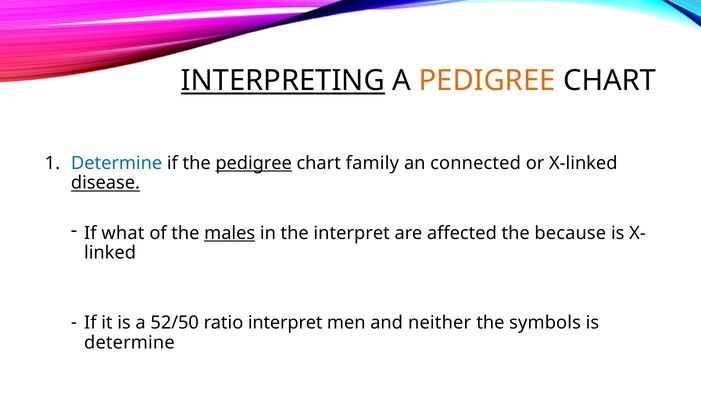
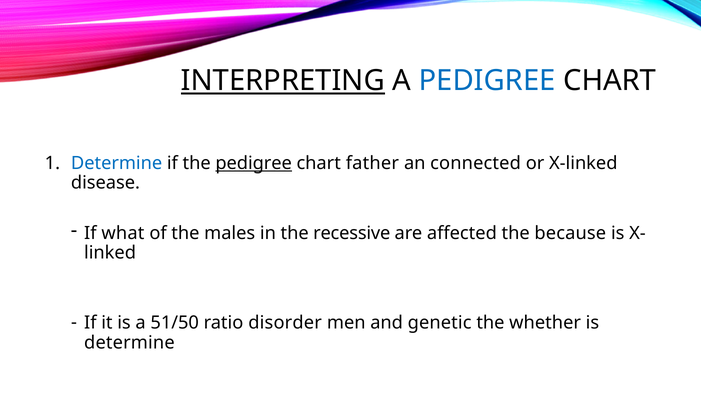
PEDIGREE at (487, 81) colour: orange -> blue
family: family -> father
disease underline: present -> none
males underline: present -> none
the interpret: interpret -> recessive
52/50: 52/50 -> 51/50
ratio interpret: interpret -> disorder
neither: neither -> genetic
symbols: symbols -> whether
